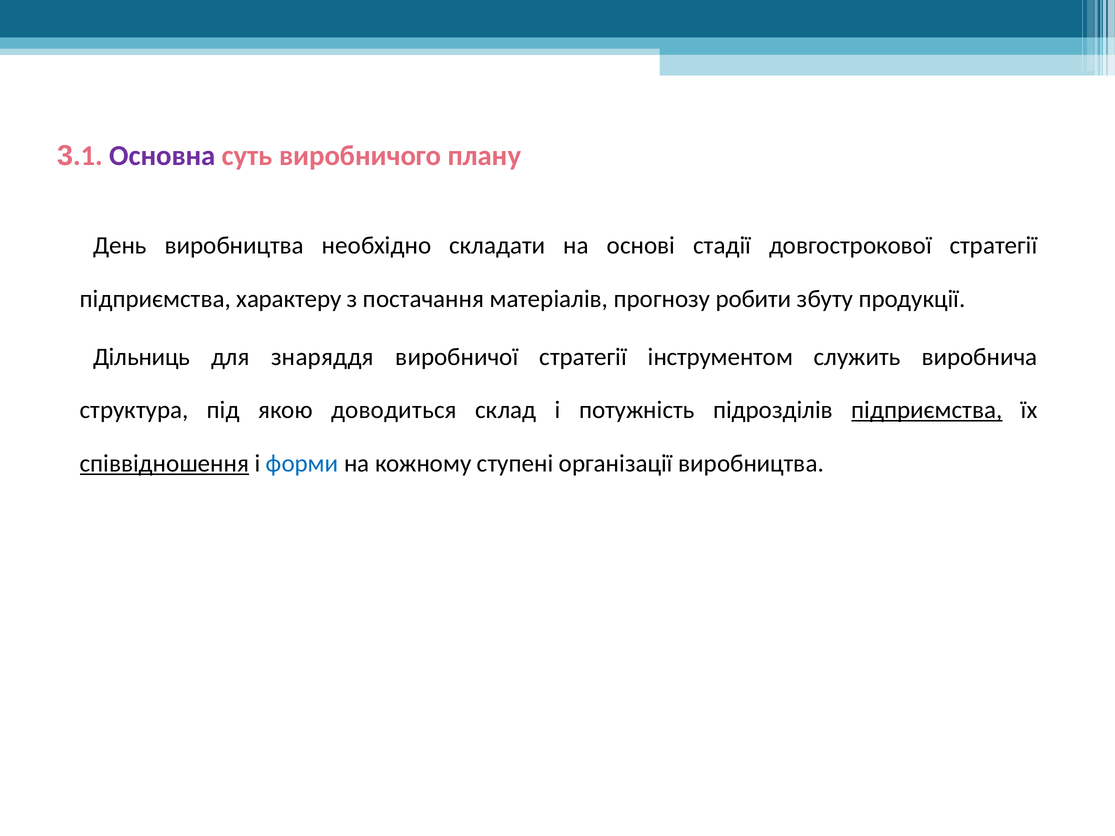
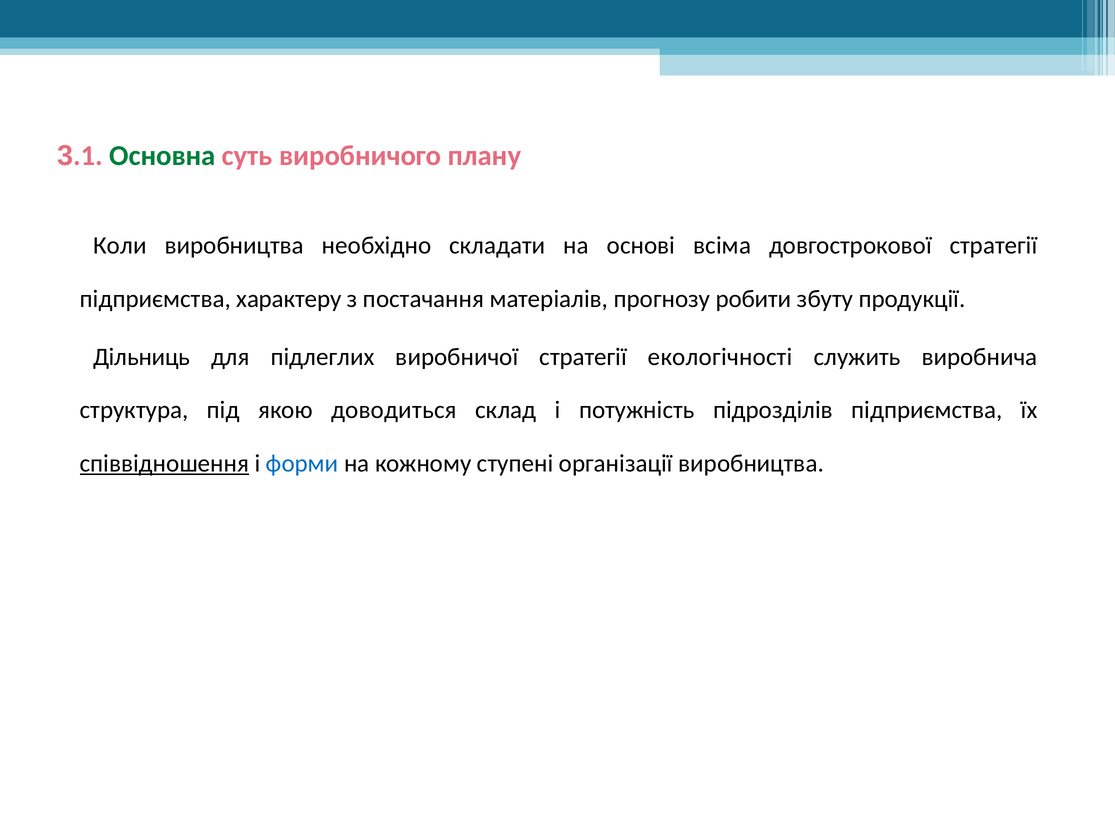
Основна colour: purple -> green
День: День -> Коли
стадії: стадії -> всіма
знаряддя: знаряддя -> підлеглих
інструментом: інструментом -> екологічності
підприємства at (927, 410) underline: present -> none
